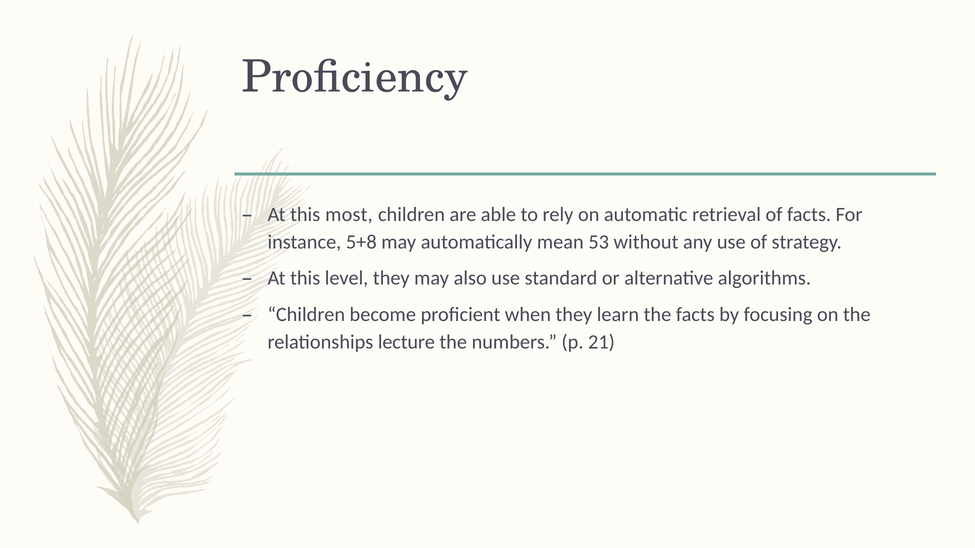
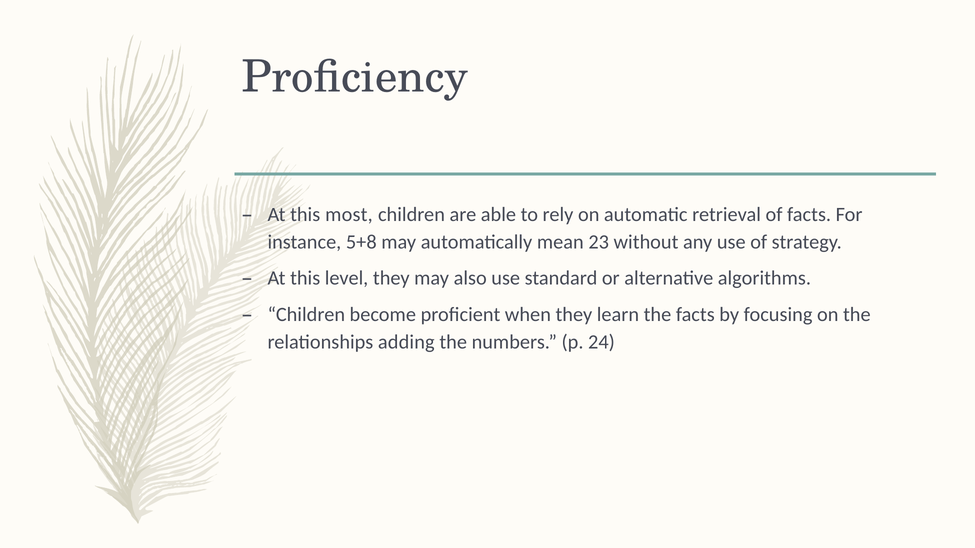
53: 53 -> 23
lecture: lecture -> adding
21: 21 -> 24
